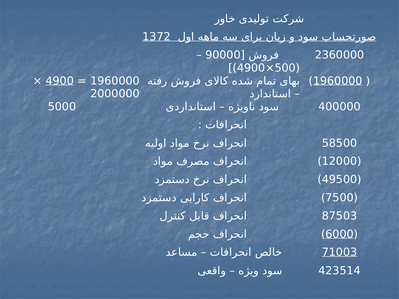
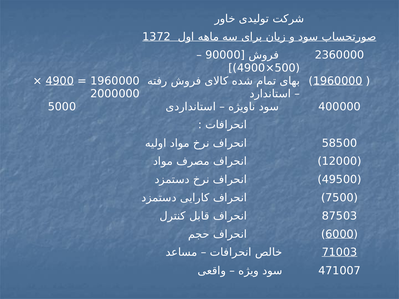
423514: 423514 -> 471007
